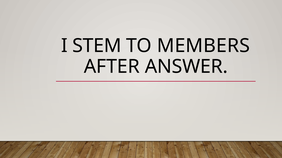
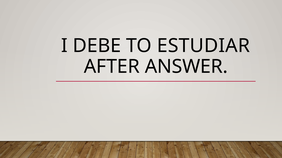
STEM: STEM -> DEBE
MEMBERS: MEMBERS -> ESTUDIAR
